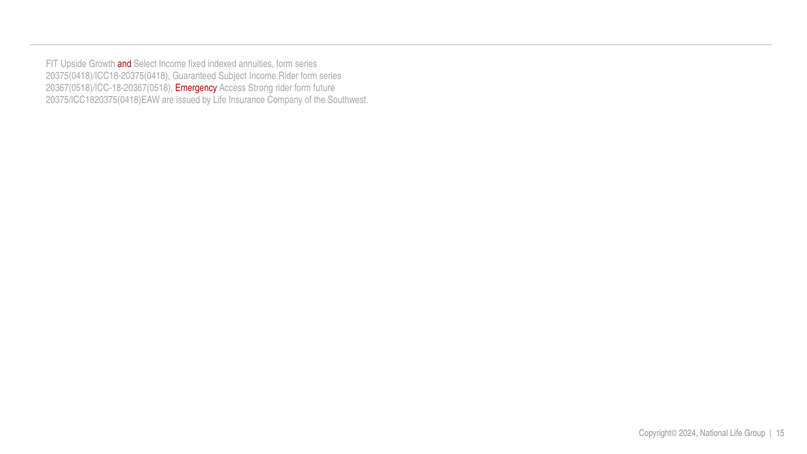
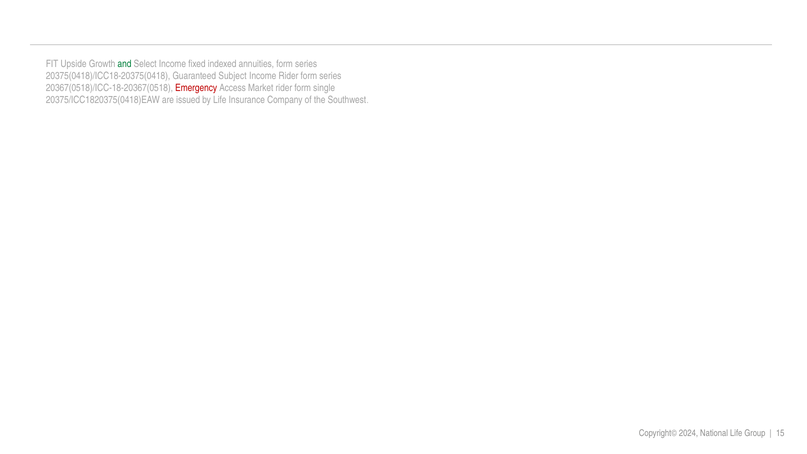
and colour: red -> green
Strong: Strong -> Market
future: future -> single
